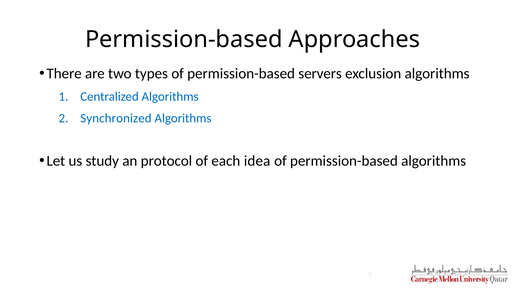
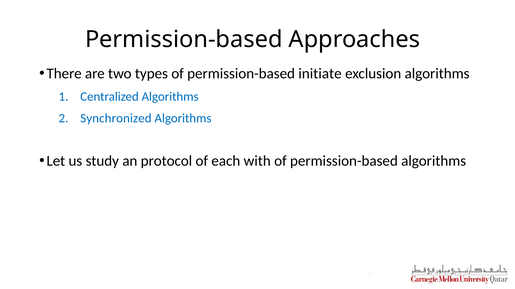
servers: servers -> initiate
idea: idea -> with
